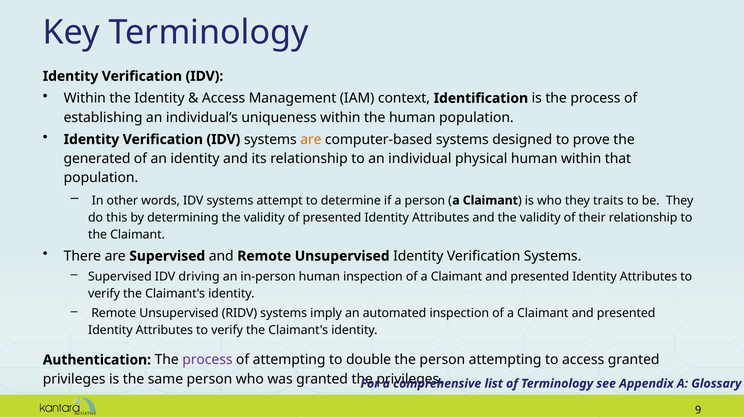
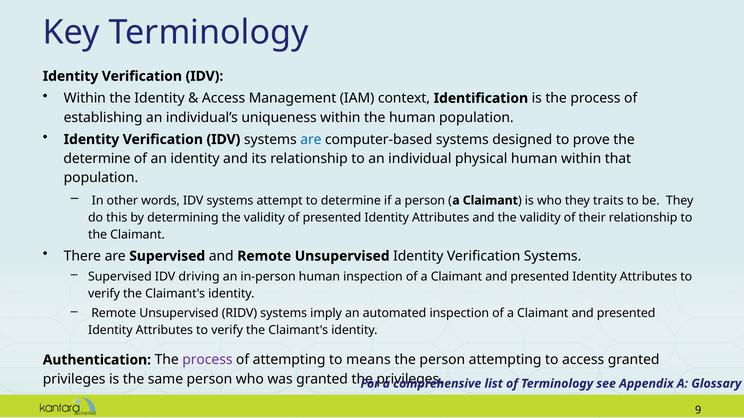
are at (311, 140) colour: orange -> blue
generated at (97, 159): generated -> determine
double: double -> means
